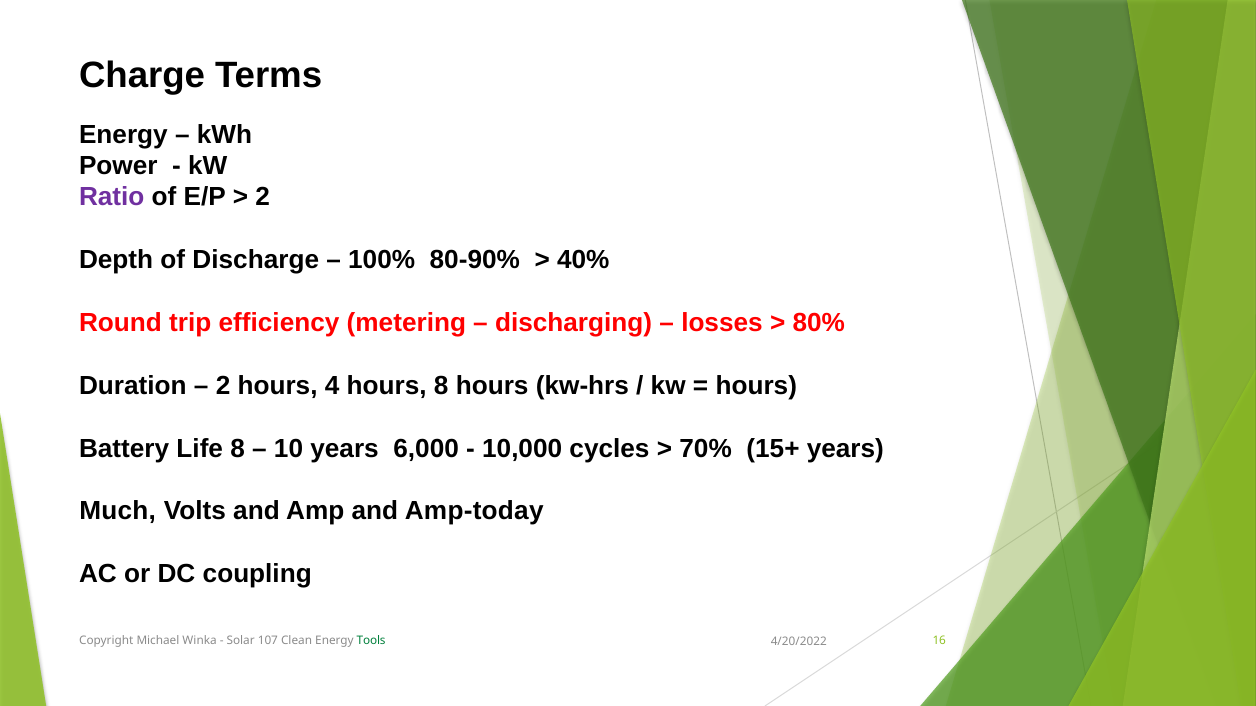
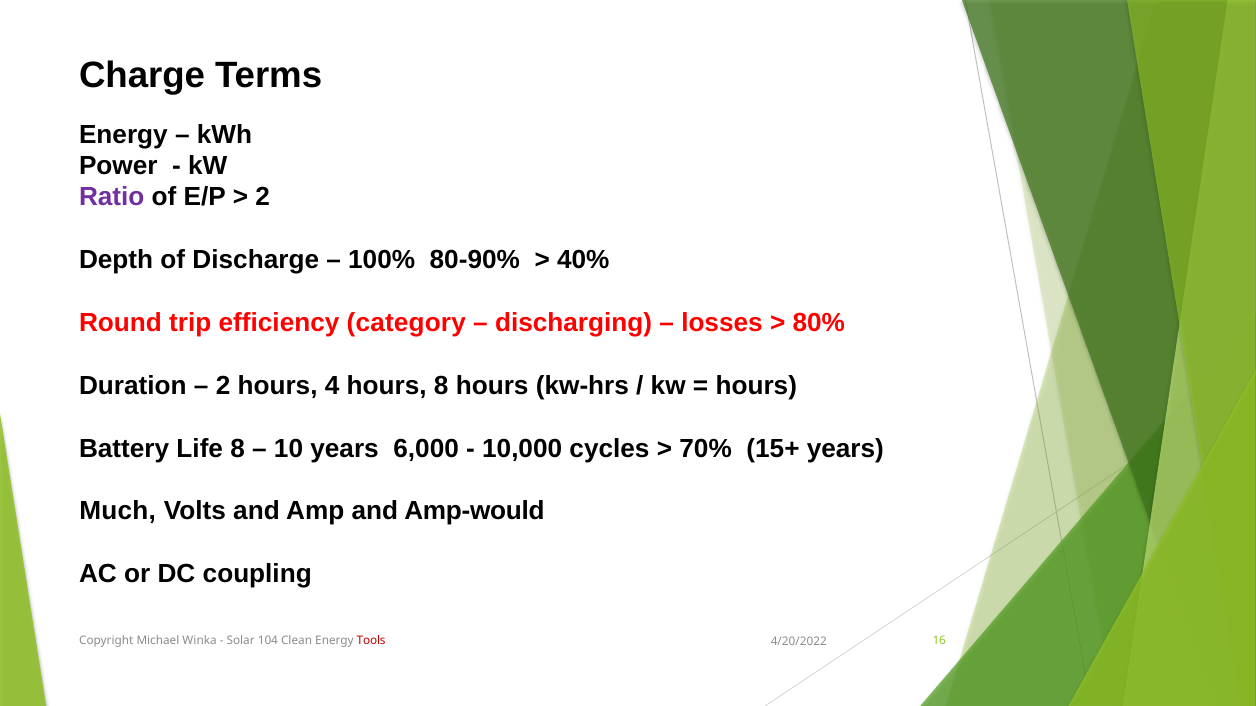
metering: metering -> category
Amp-today: Amp-today -> Amp-would
107: 107 -> 104
Tools colour: green -> red
